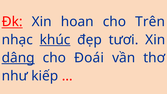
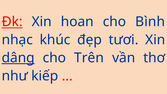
Trên: Trên -> Bình
khúc underline: present -> none
Đoái: Đoái -> Trên
